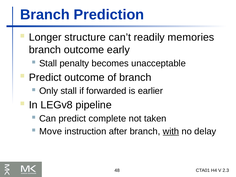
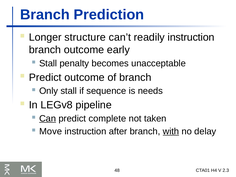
readily memories: memories -> instruction
forwarded: forwarded -> sequence
earlier: earlier -> needs
Can underline: none -> present
